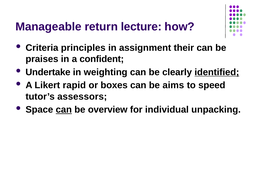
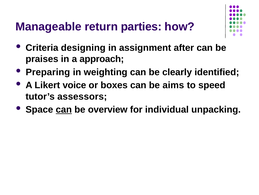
lecture: lecture -> parties
principles: principles -> designing
their: their -> after
confident: confident -> approach
Undertake: Undertake -> Preparing
identified underline: present -> none
rapid: rapid -> voice
